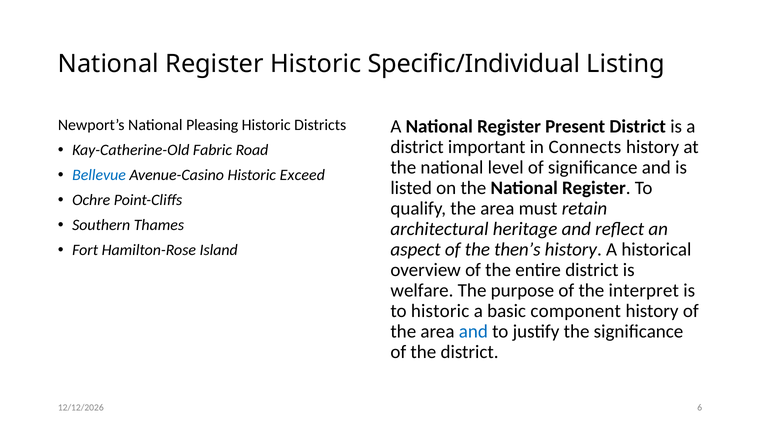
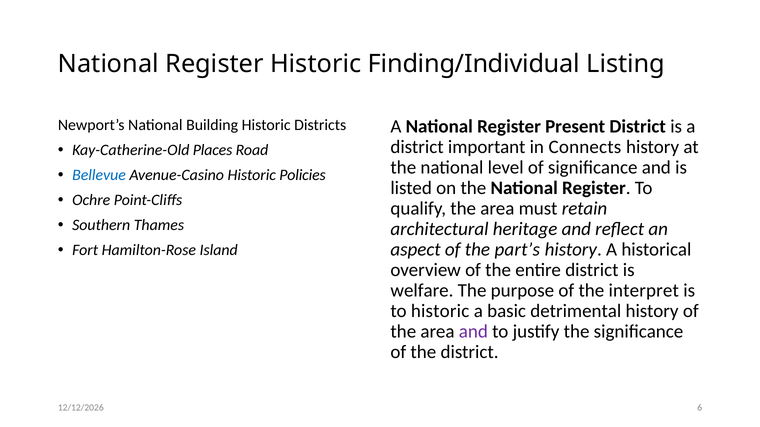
Specific/Individual: Specific/Individual -> Finding/Individual
Pleasing: Pleasing -> Building
Fabric: Fabric -> Places
Exceed: Exceed -> Policies
then’s: then’s -> part’s
component: component -> detrimental
and at (473, 332) colour: blue -> purple
